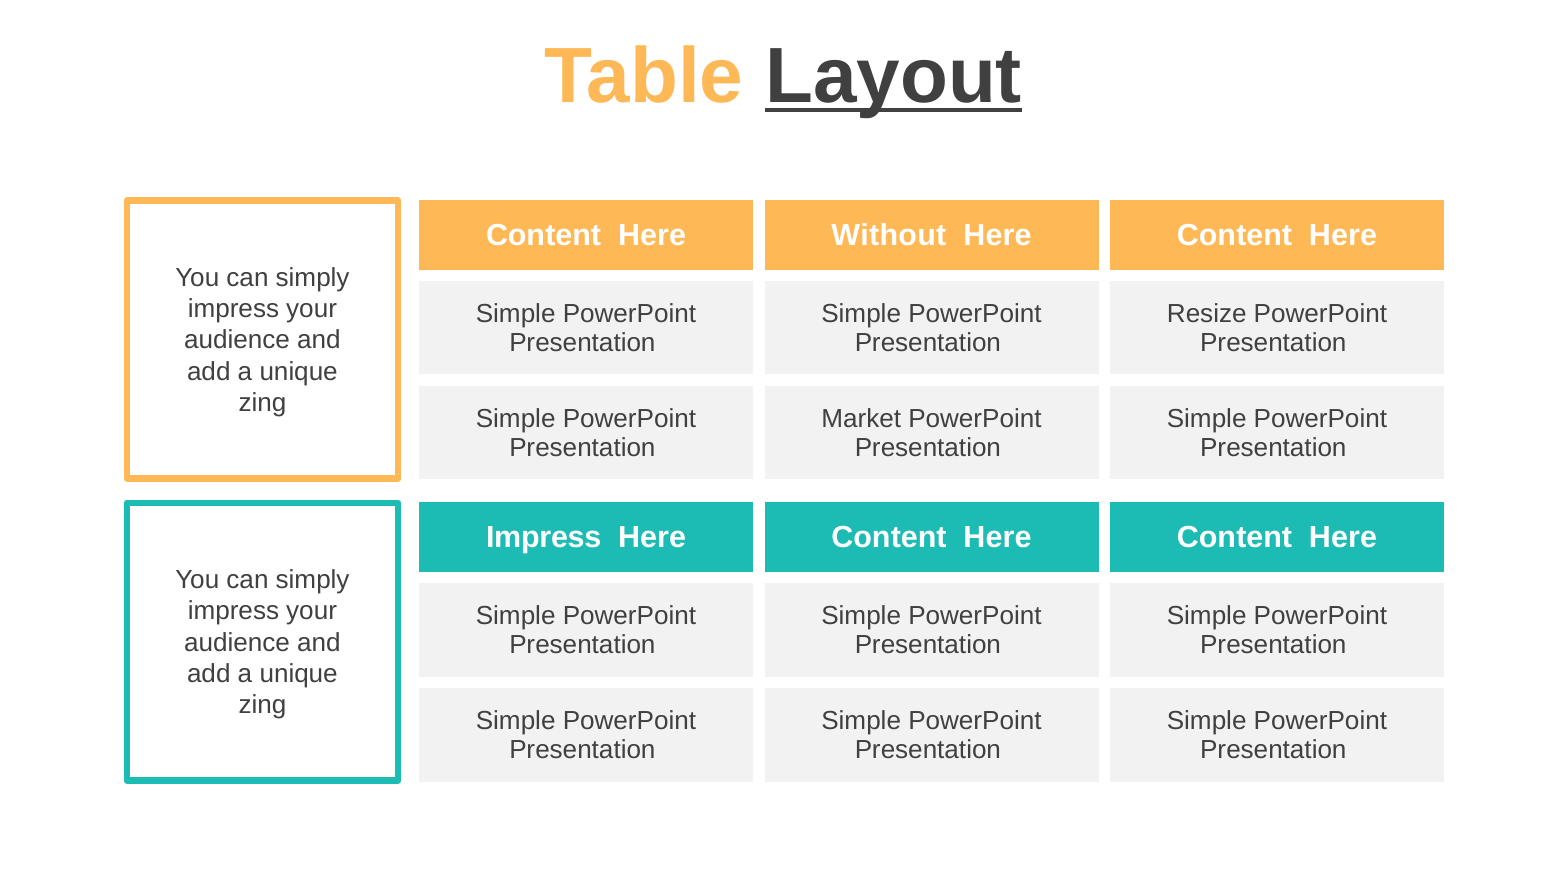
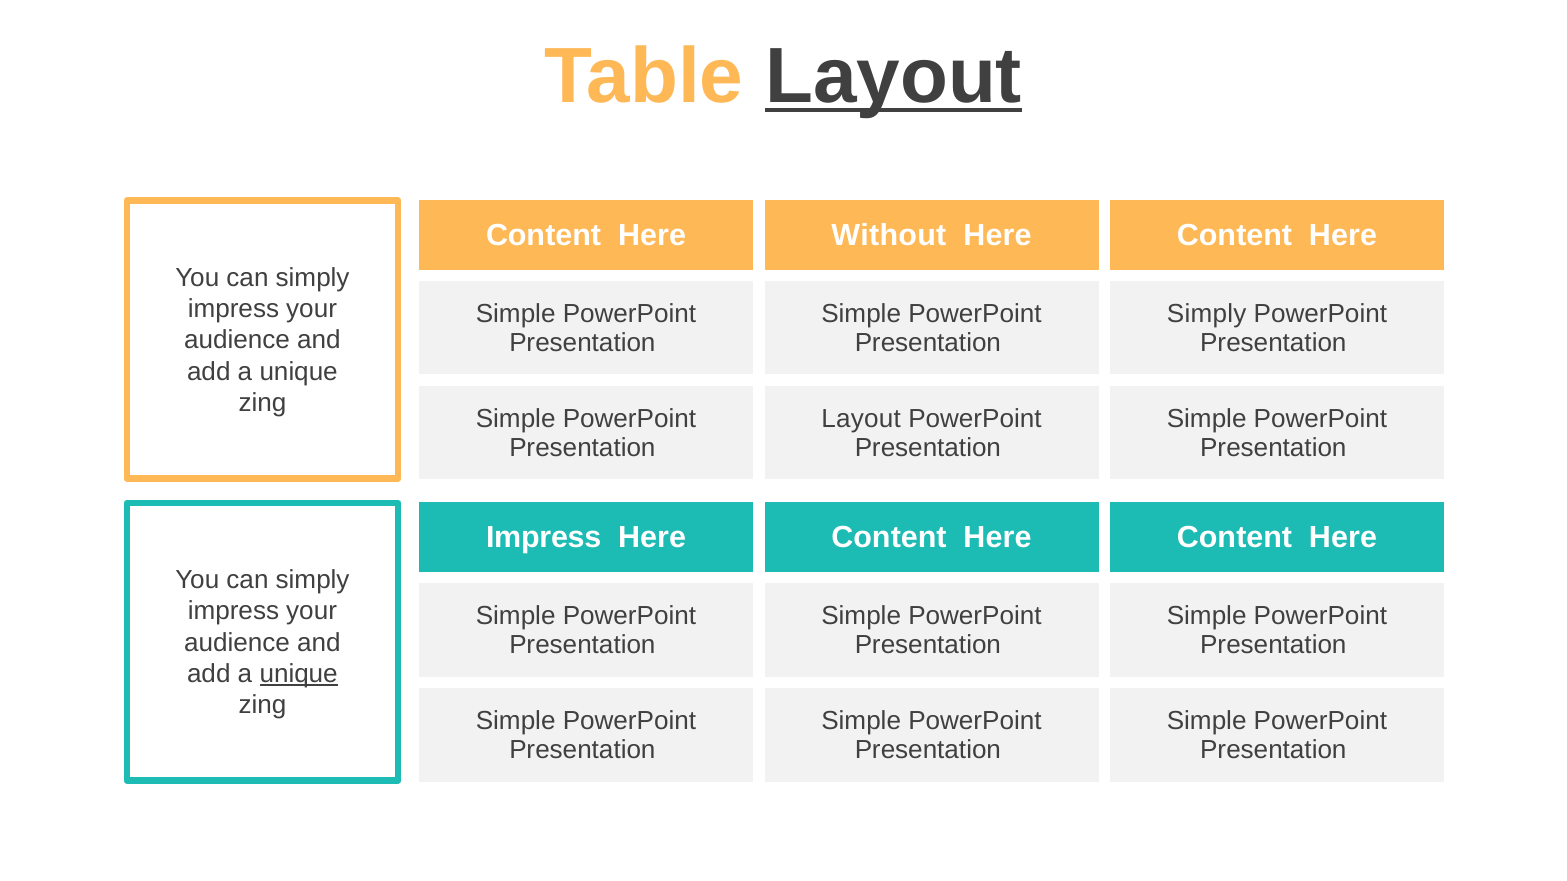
Resize at (1207, 314): Resize -> Simply
Market at (861, 419): Market -> Layout
unique at (299, 674) underline: none -> present
